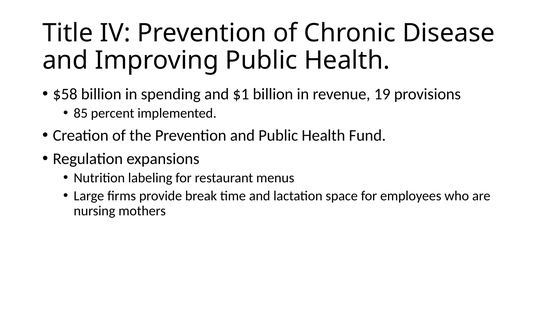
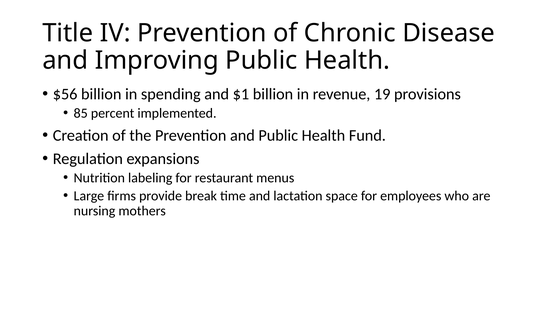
$58: $58 -> $56
